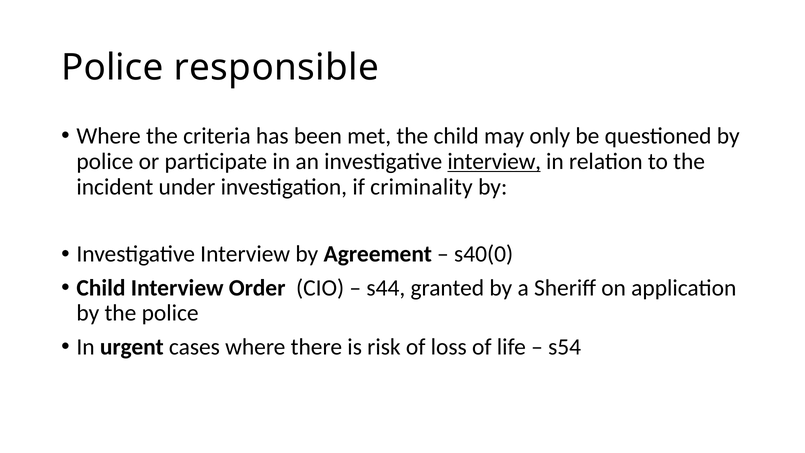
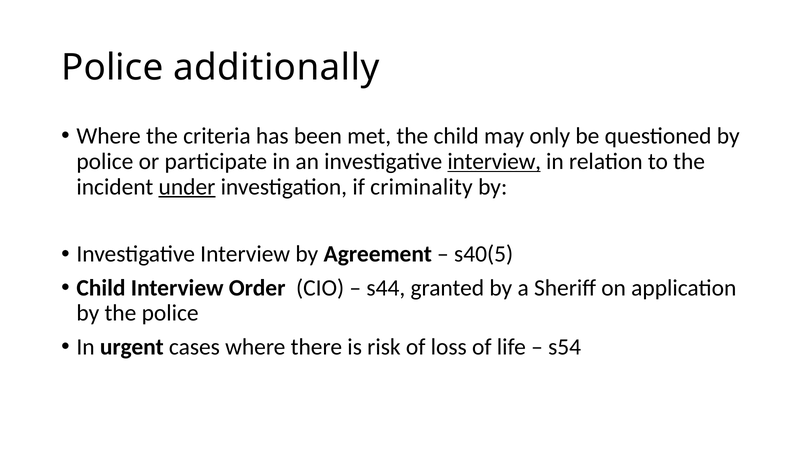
responsible: responsible -> additionally
under underline: none -> present
s40(0: s40(0 -> s40(5
